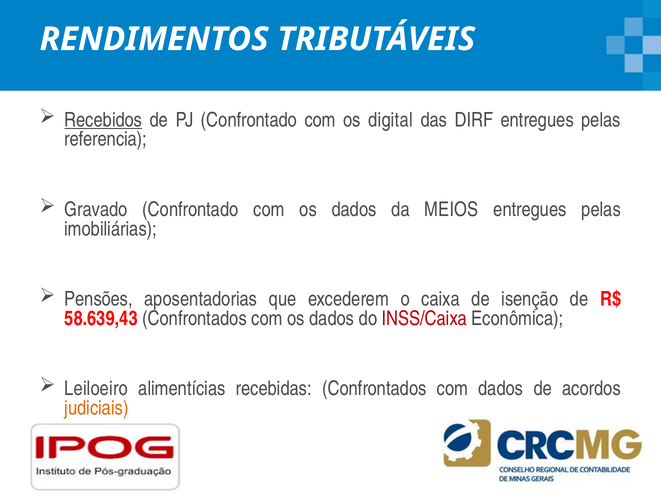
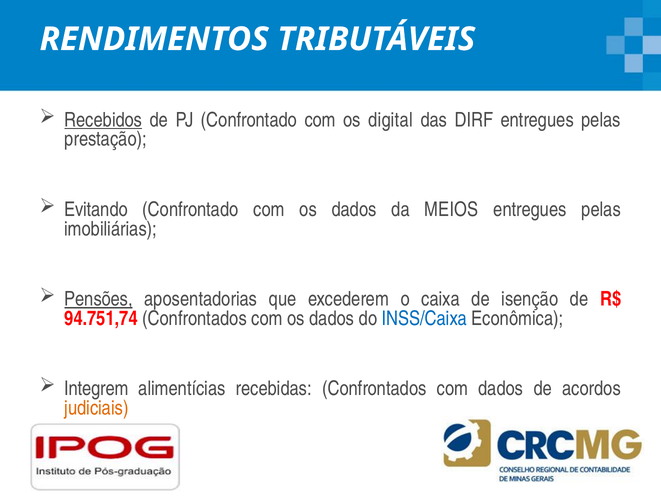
referencia: referencia -> prestação
Gravado: Gravado -> Evitando
Pensões underline: none -> present
58.639,43: 58.639,43 -> 94.751,74
INSS/Caixa colour: red -> blue
Leiloeiro: Leiloeiro -> Integrem
